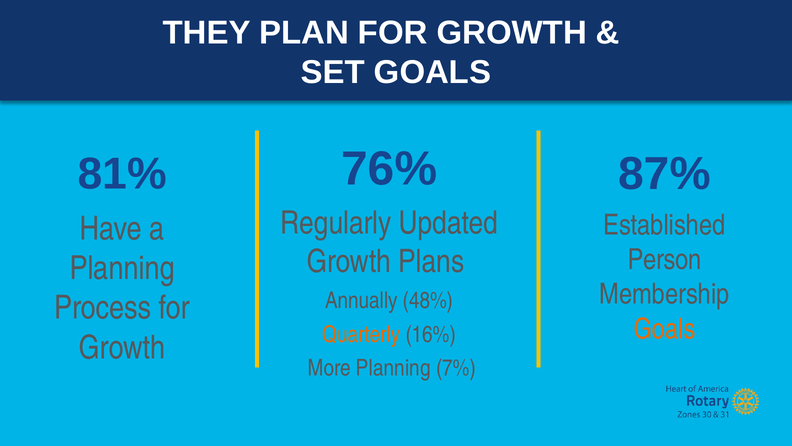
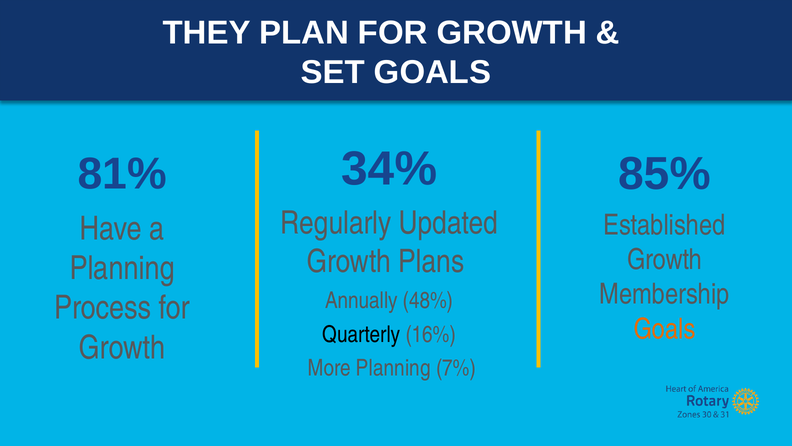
76%: 76% -> 34%
87%: 87% -> 85%
Person at (665, 259): Person -> Growth
Quarterly colour: orange -> black
